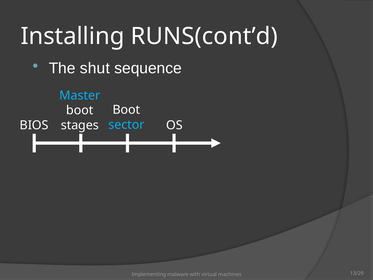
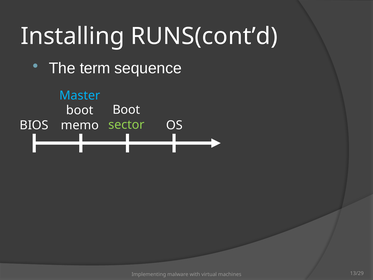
shut: shut -> term
sector colour: light blue -> light green
stages: stages -> memo
